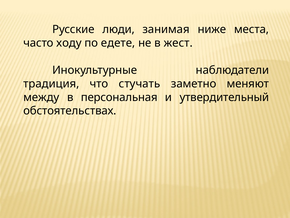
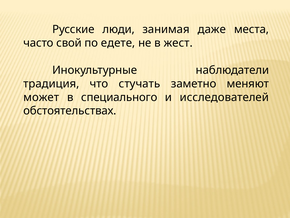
ниже: ниже -> даже
ходу: ходу -> свой
между: между -> может
персональная: персональная -> специального
утвердительный: утвердительный -> исследователей
